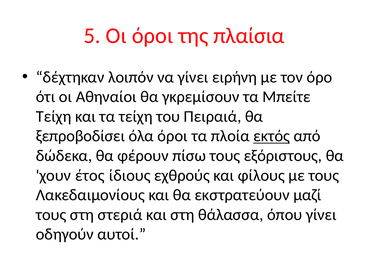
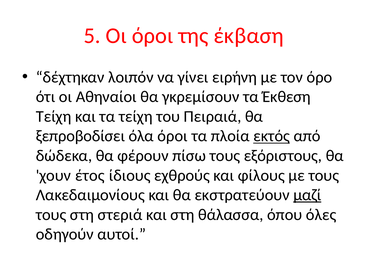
πλαίσια: πλαίσια -> έκβαση
Μπείτε: Μπείτε -> Έκθεση
μαζί underline: none -> present
όπου γίνει: γίνει -> όλες
